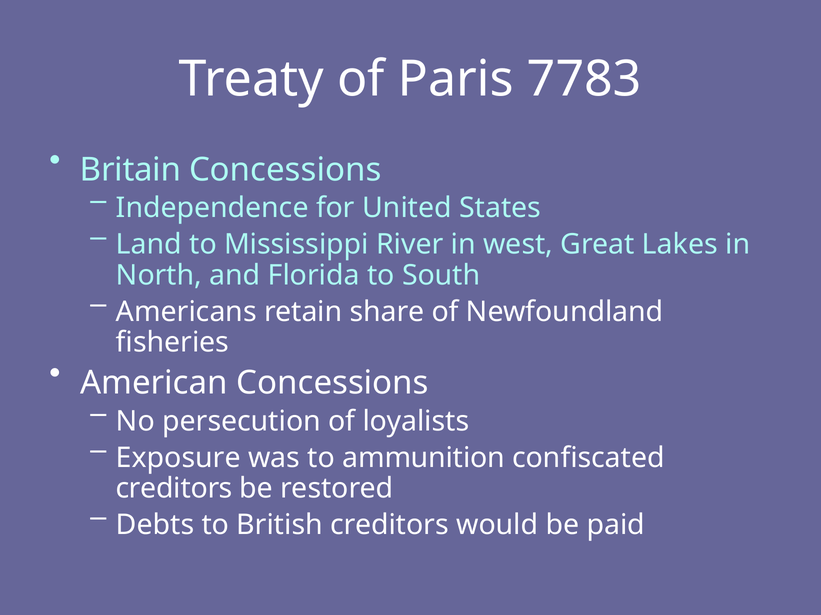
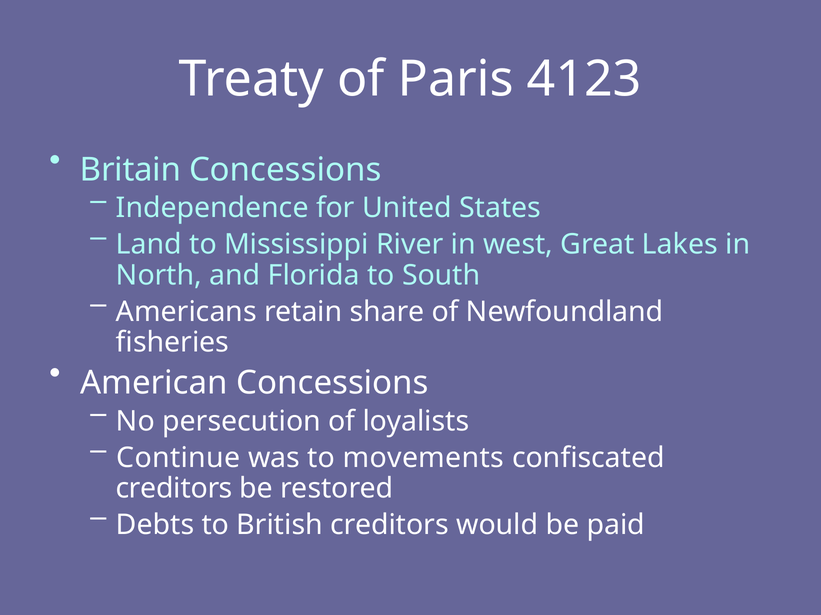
7783: 7783 -> 4123
Exposure: Exposure -> Continue
ammunition: ammunition -> movements
